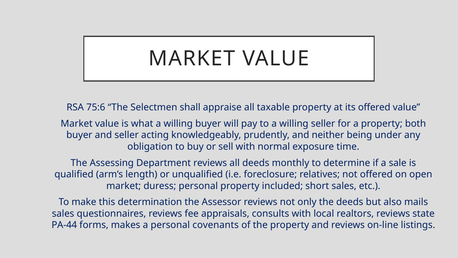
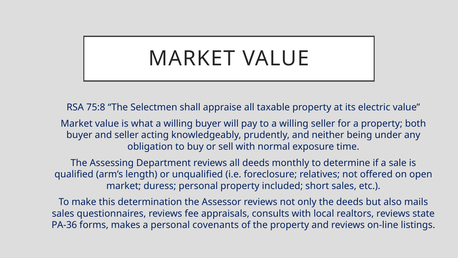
75:6: 75:6 -> 75:8
its offered: offered -> electric
PA-44: PA-44 -> PA-36
